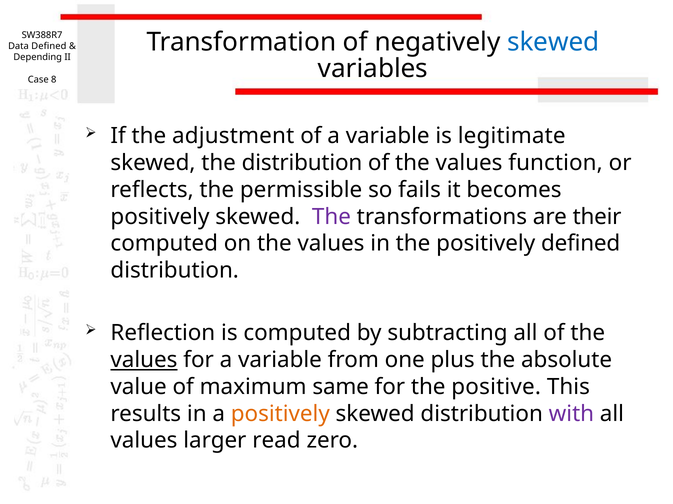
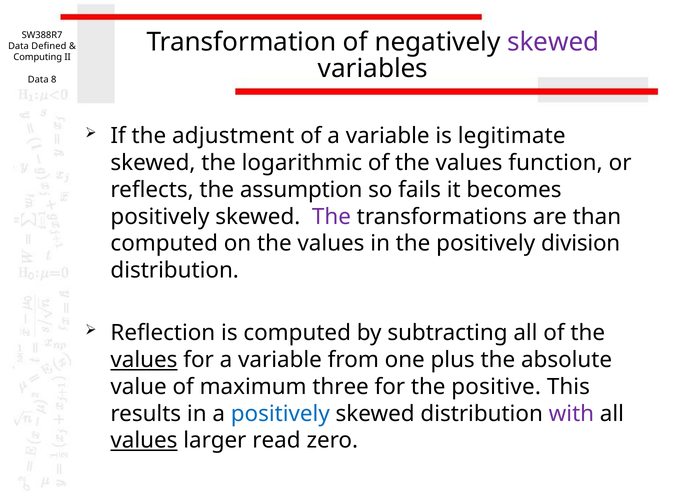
skewed at (553, 42) colour: blue -> purple
Depending: Depending -> Computing
Case at (38, 80): Case -> Data
the distribution: distribution -> logarithmic
permissible: permissible -> assumption
their: their -> than
positively defined: defined -> division
same: same -> three
positively at (280, 414) colour: orange -> blue
values at (144, 441) underline: none -> present
